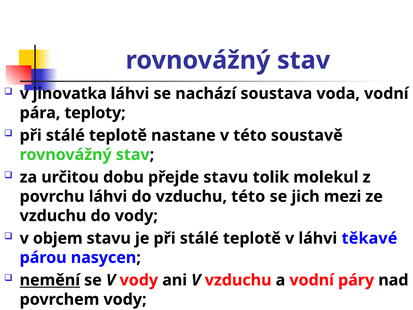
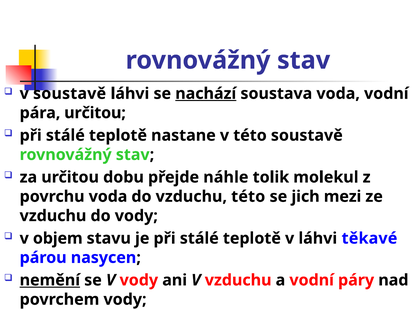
v jinovatka: jinovatka -> soustavě
nachází underline: none -> present
pára teploty: teploty -> určitou
přejde stavu: stavu -> náhle
povrchu láhvi: láhvi -> voda
